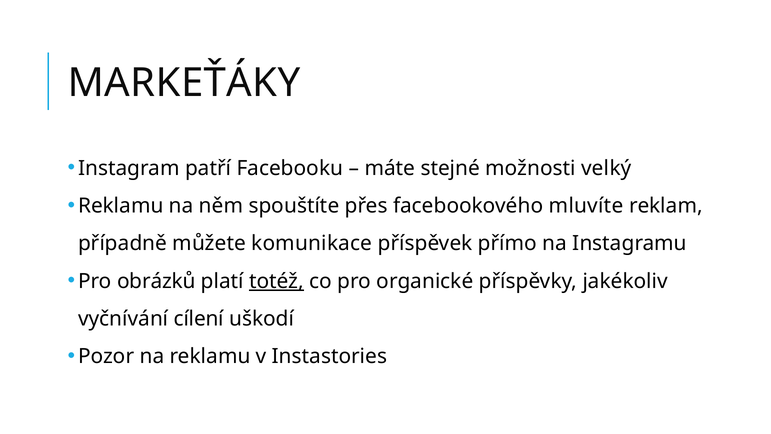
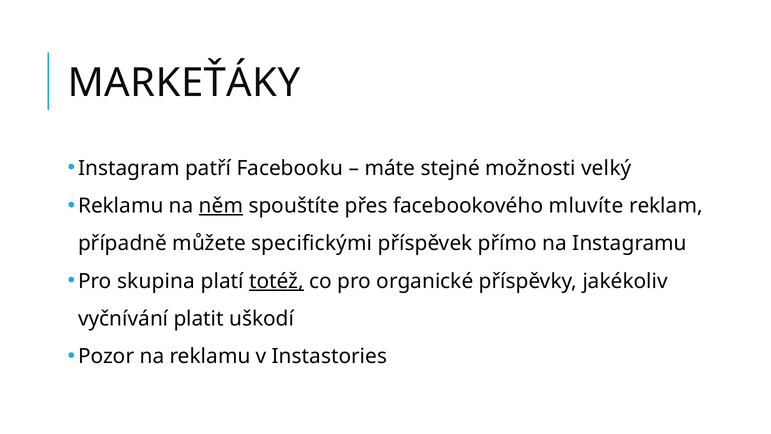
něm underline: none -> present
komunikace: komunikace -> specifickými
obrázků: obrázků -> skupina
cílení: cílení -> platit
